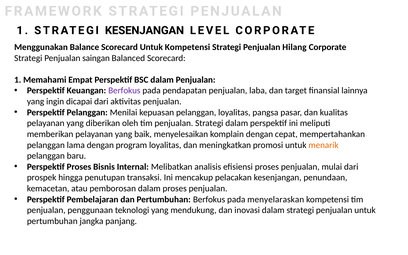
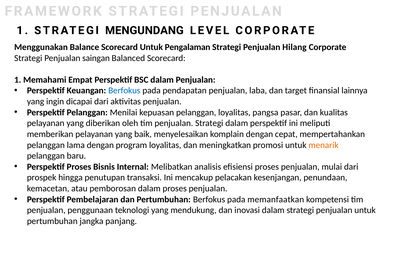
STRATEGI KESENJANGAN: KESENJANGAN -> MENGUNDANG
Untuk Kompetensi: Kompetensi -> Pengalaman
Berfokus at (124, 91) colour: purple -> blue
menyelaraskan: menyelaraskan -> memanfaatkan
